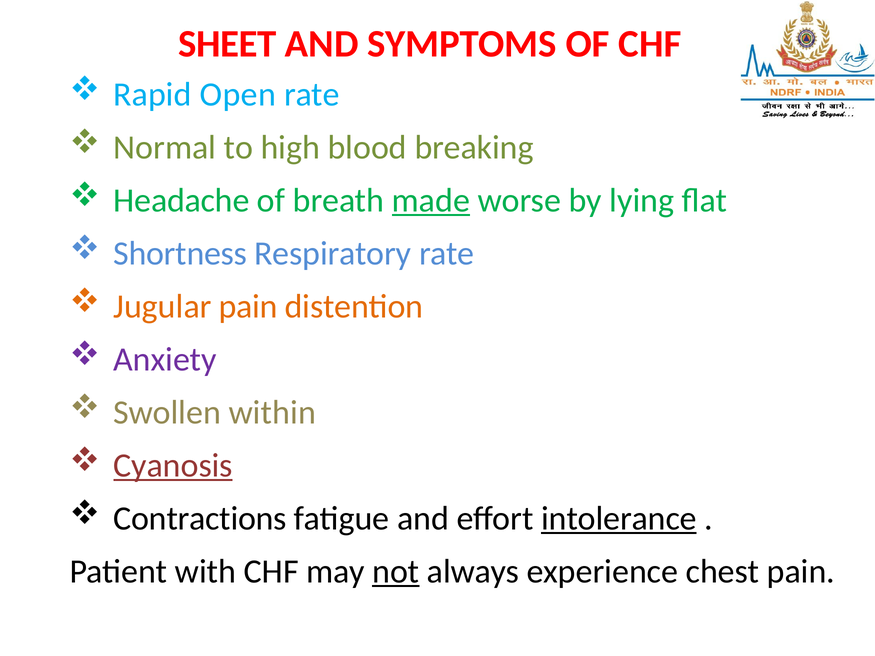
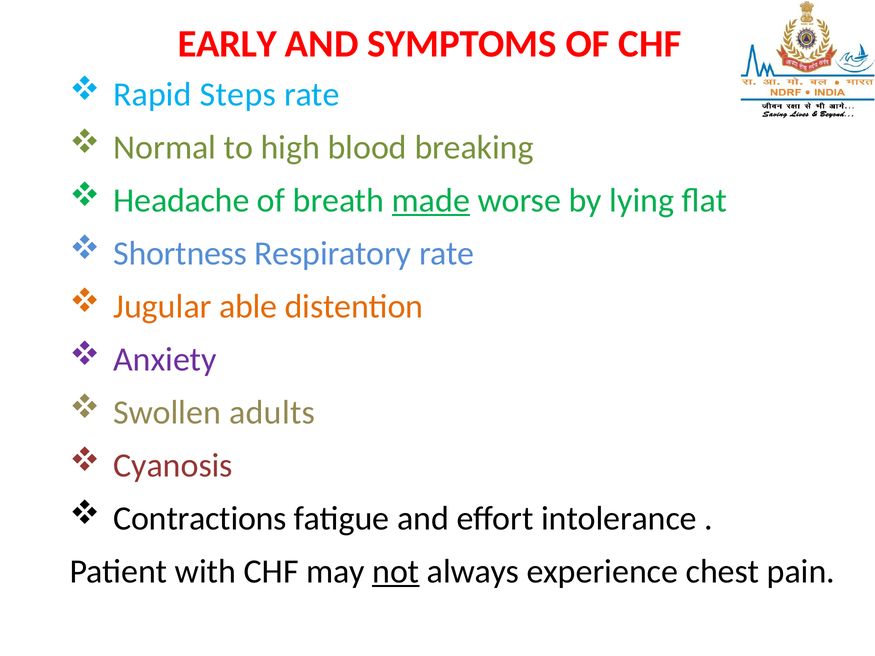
SHEET: SHEET -> EARLY
Open: Open -> Steps
Jugular pain: pain -> able
within: within -> adults
Cyanosis underline: present -> none
intolerance underline: present -> none
